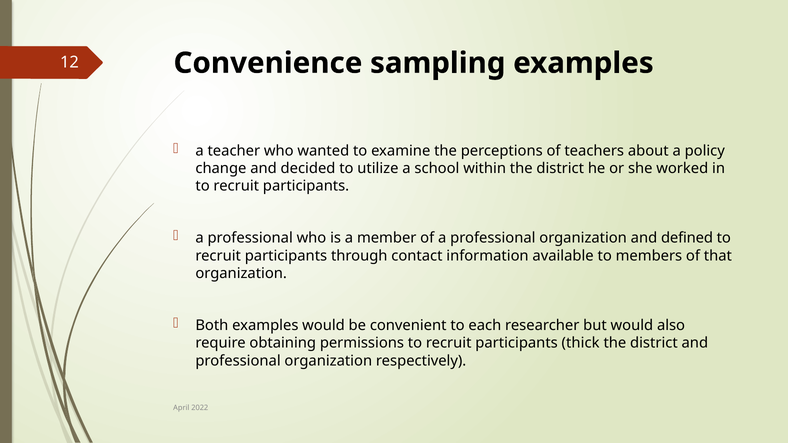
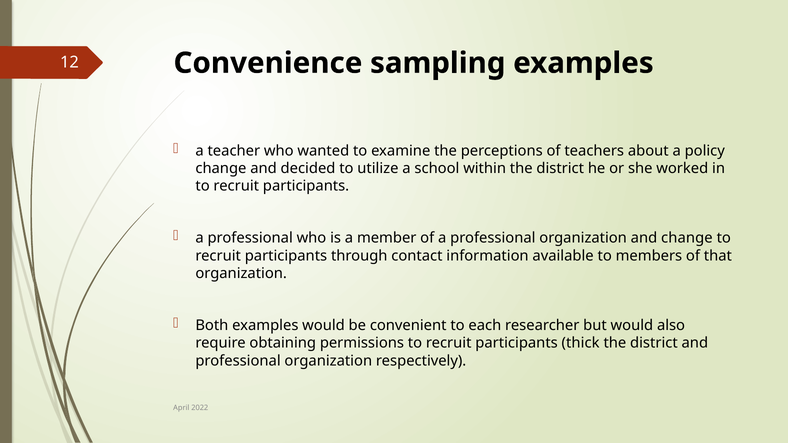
and defined: defined -> change
